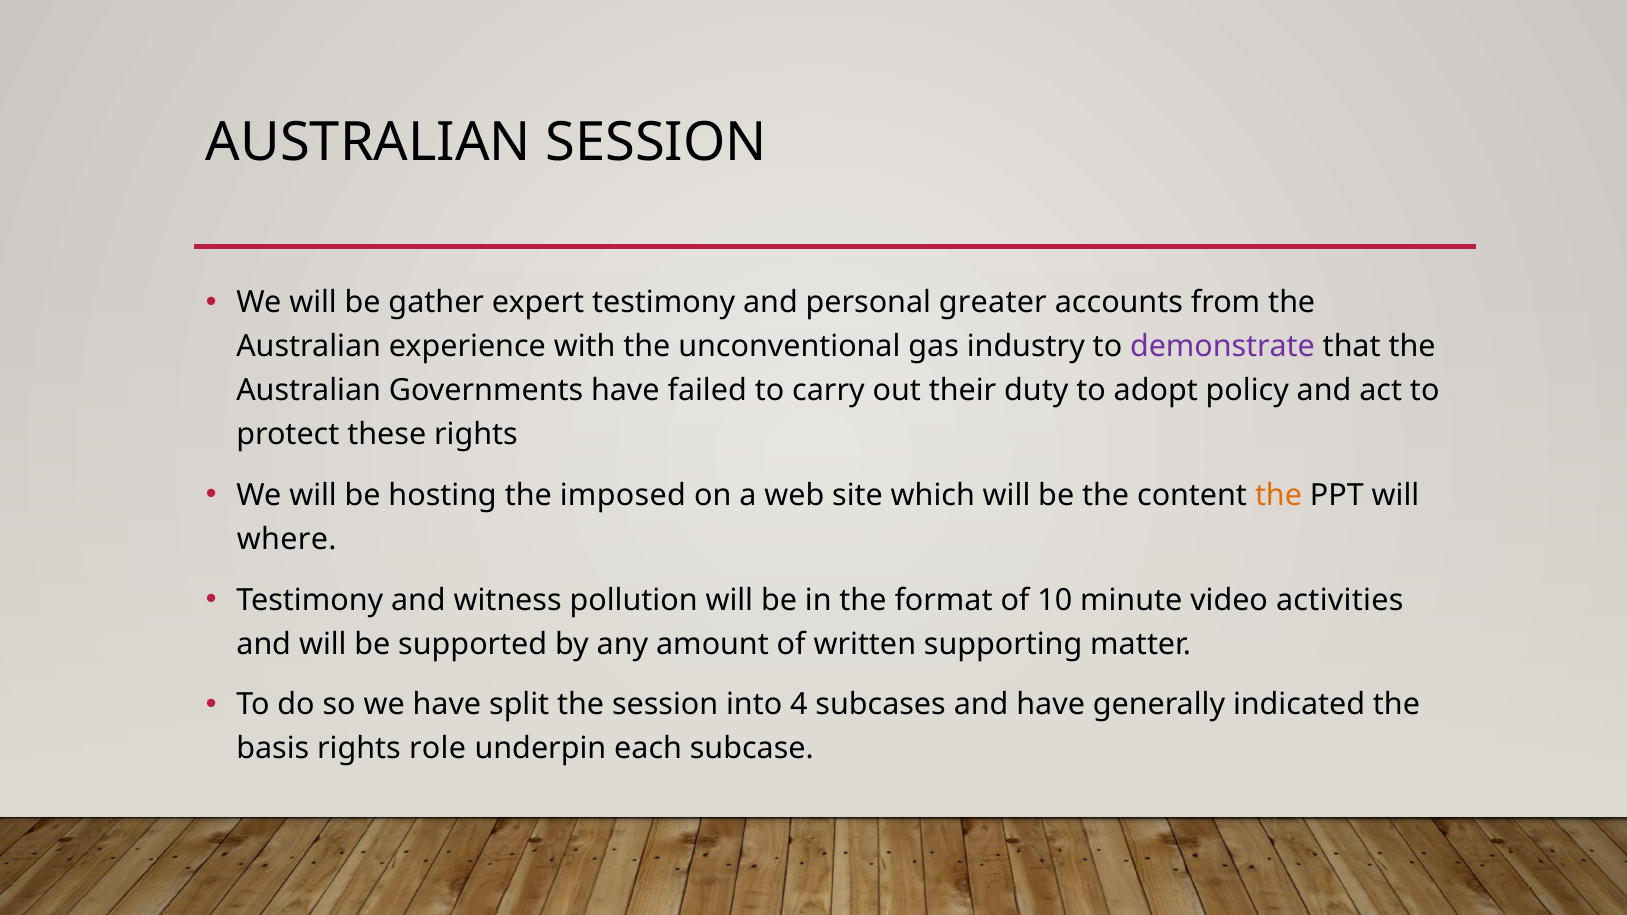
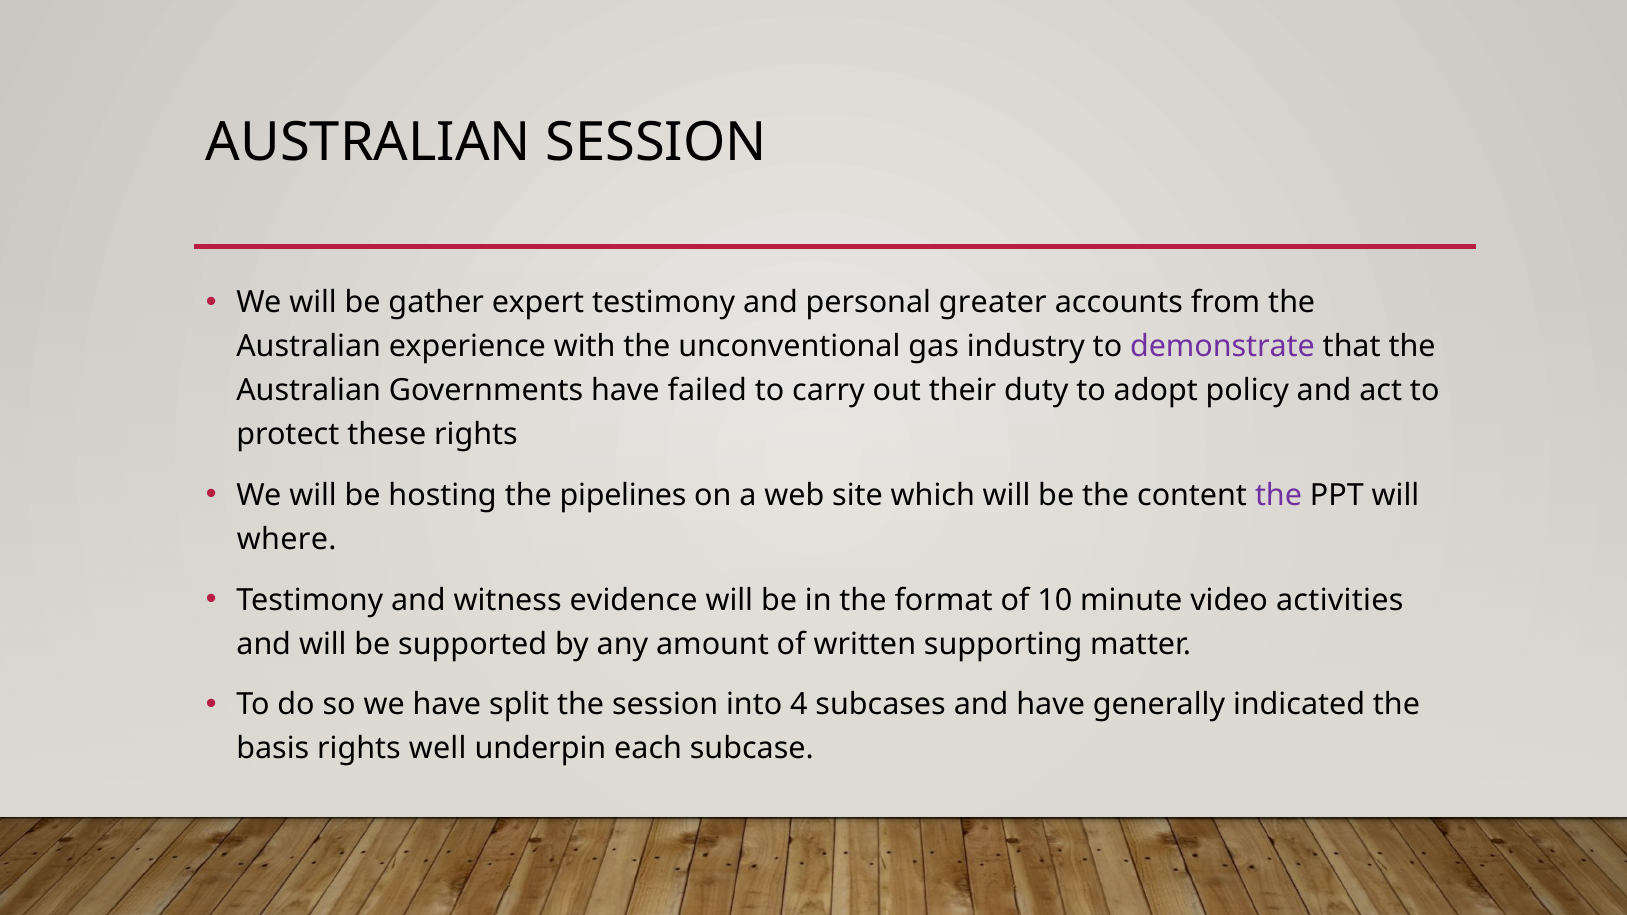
imposed: imposed -> pipelines
the at (1279, 495) colour: orange -> purple
pollution: pollution -> evidence
role: role -> well
